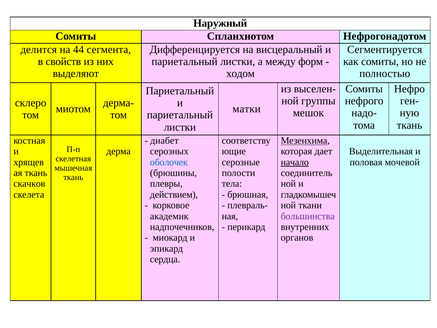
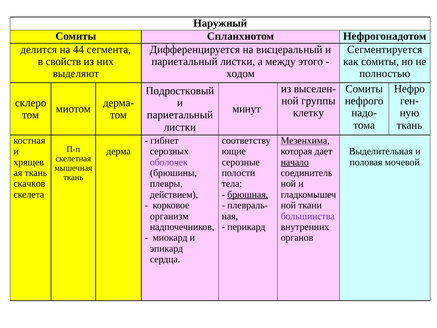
форм: форм -> этого
Париетальный at (180, 91): Париетальный -> Подростковый
матки: матки -> минут
мешок: мешок -> клетку
диабет: диабет -> гибнет
оболочек colour: blue -> purple
брюшная underline: none -> present
академик: академик -> организм
